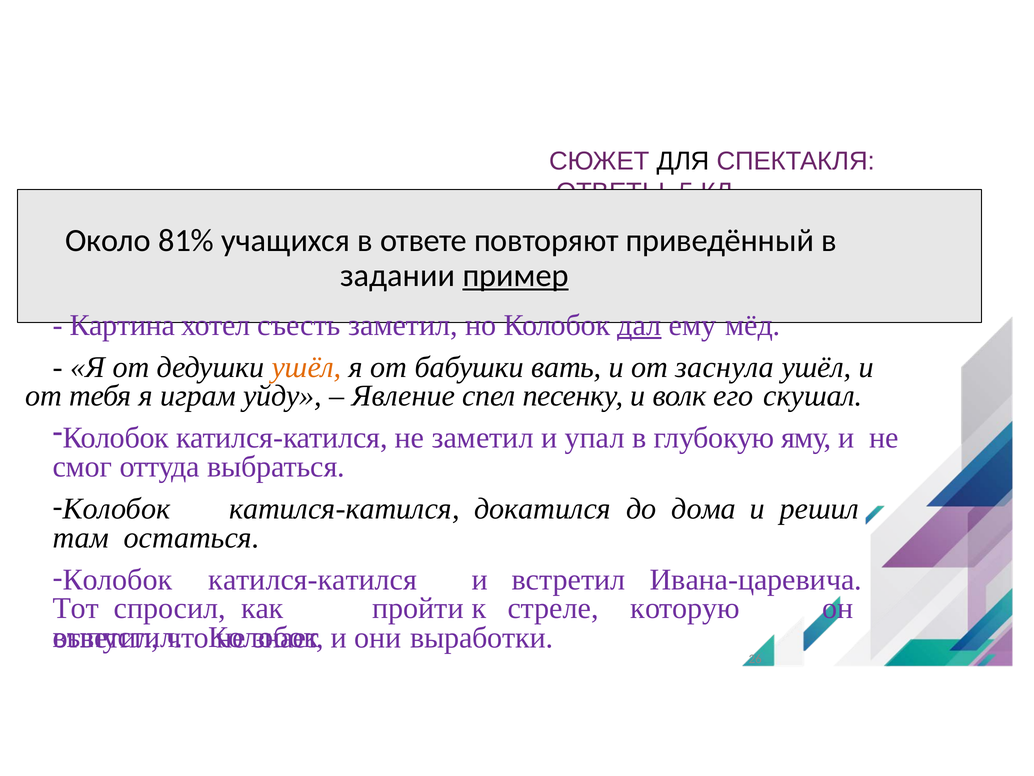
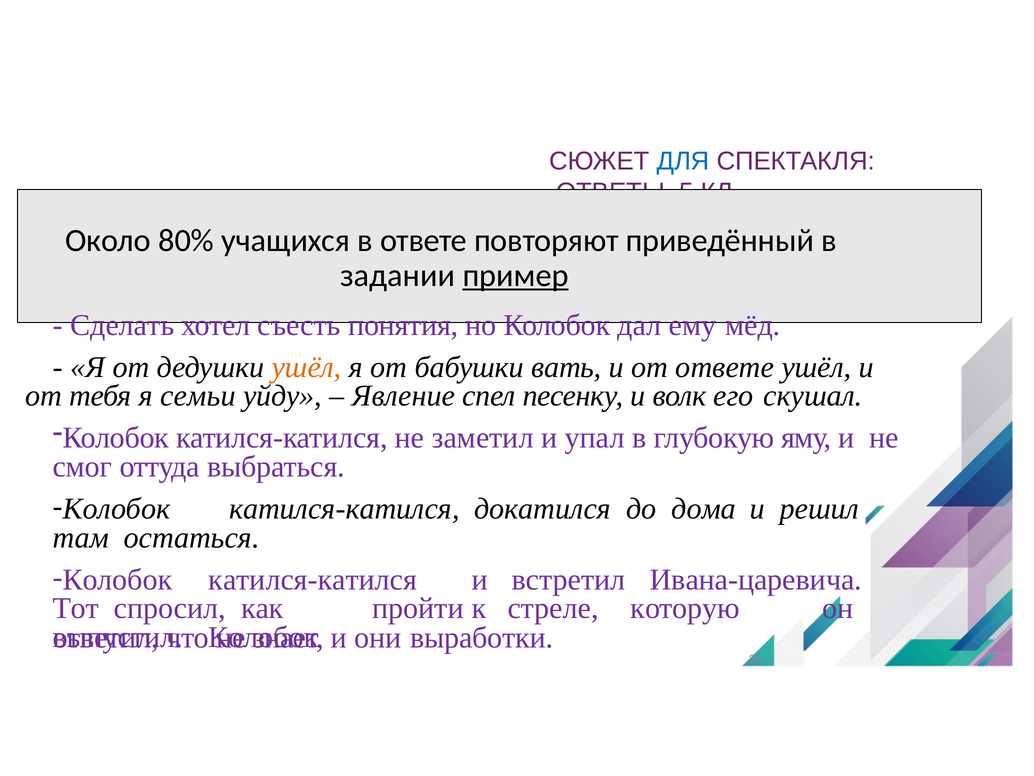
ДЛЯ colour: black -> blue
81%: 81% -> 80%
Картина: Картина -> Сделать
съесть заметил: заметил -> понятия
дал underline: present -> none
от заснула: заснула -> ответе
играм: играм -> семьи
